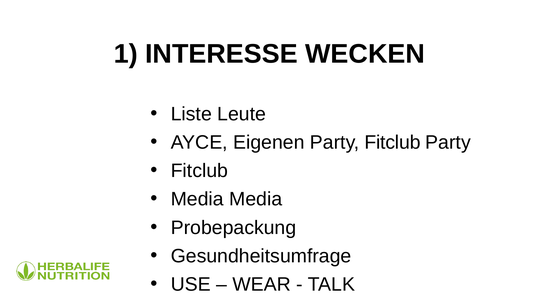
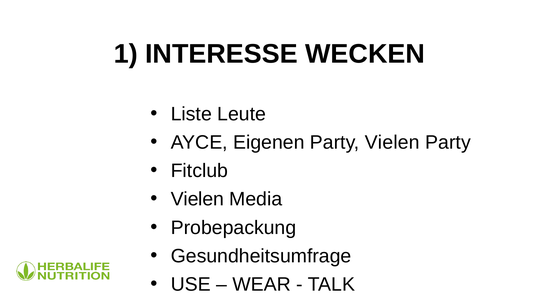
Party Fitclub: Fitclub -> Vielen
Media at (197, 199): Media -> Vielen
